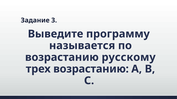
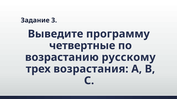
называется: называется -> четвертные
трех возрастанию: возрастанию -> возрастания
